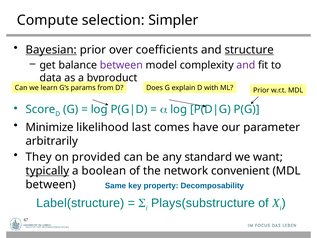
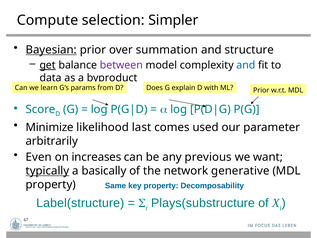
coefficients: coefficients -> summation
structure underline: present -> none
get underline: none -> present
and at (246, 65) colour: purple -> blue
have: have -> used
They: They -> Even
provided: provided -> increases
standard: standard -> previous
boolean: boolean -> basically
convenient: convenient -> generative
between at (51, 184): between -> property
